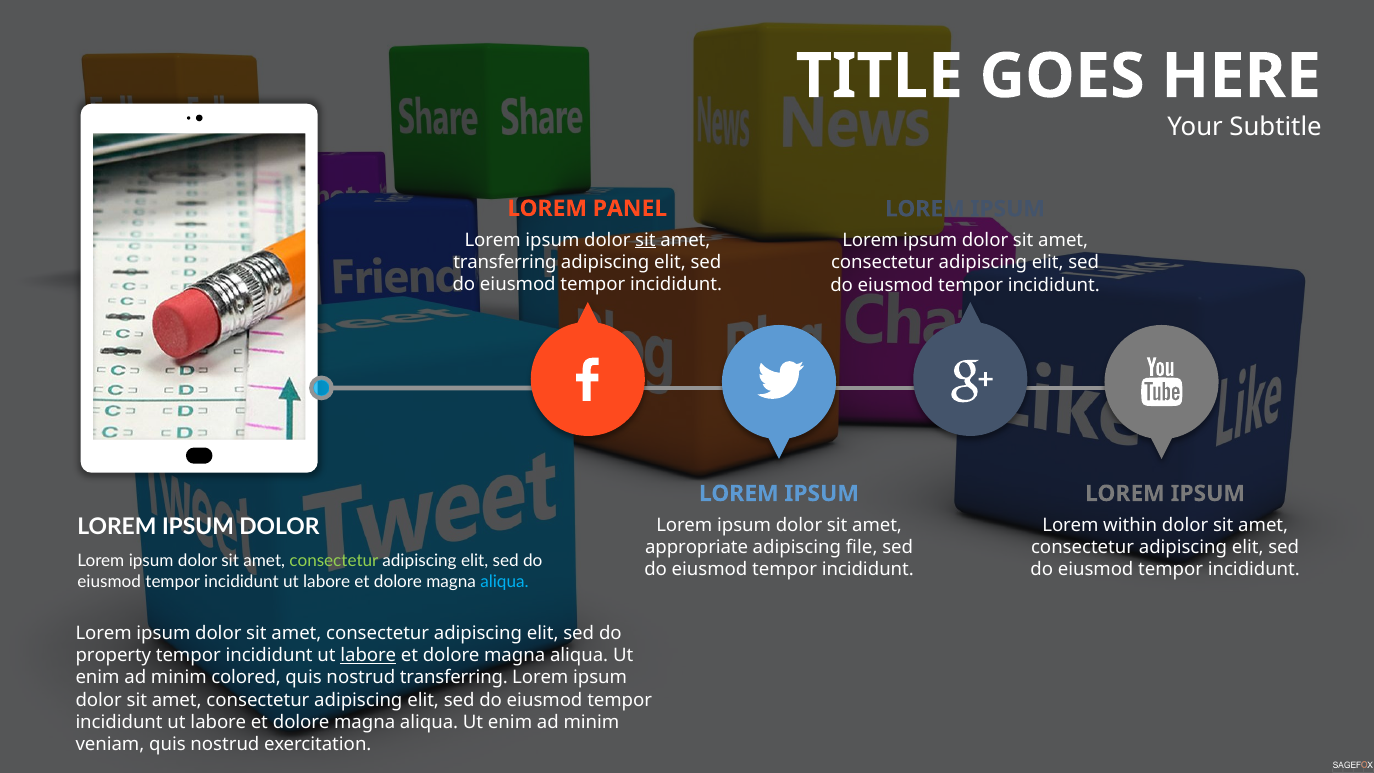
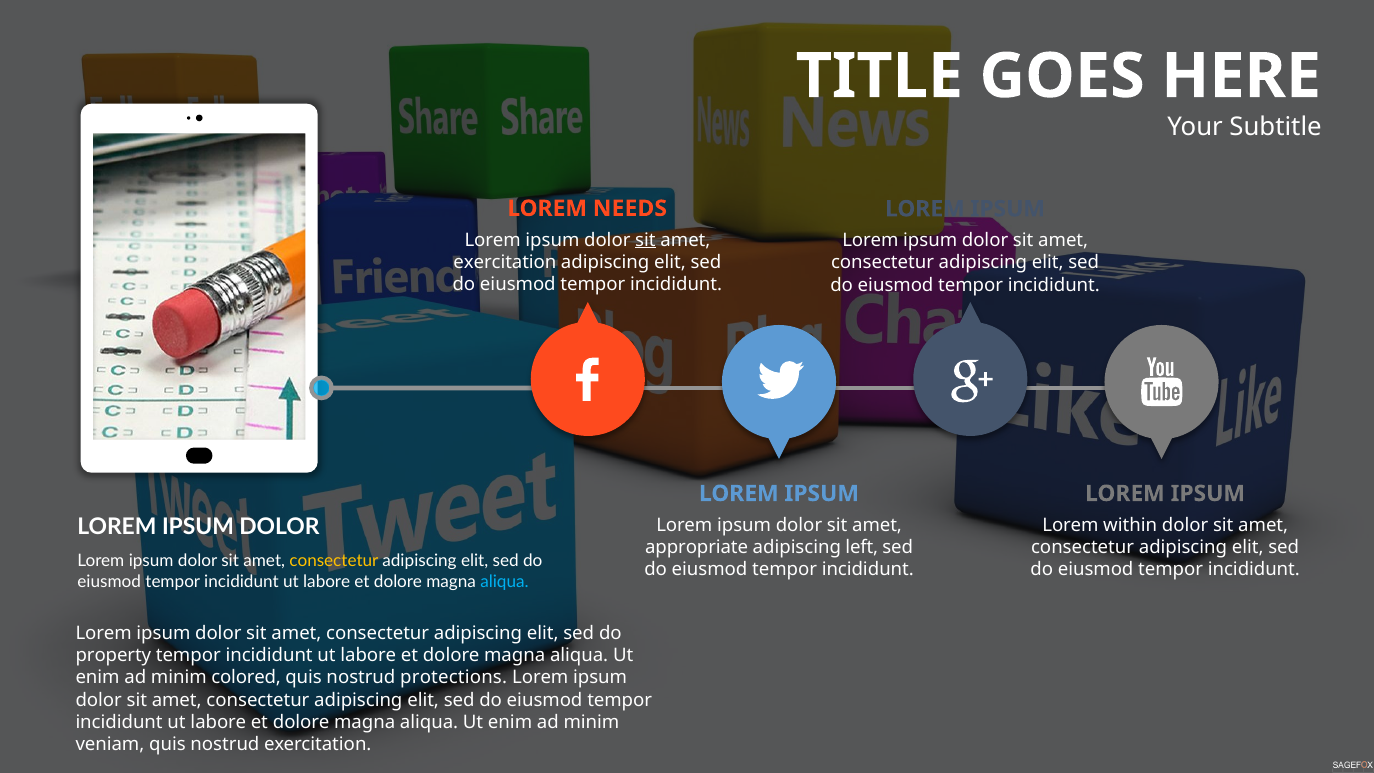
PANEL: PANEL -> NEEDS
transferring at (505, 262): transferring -> exercitation
file: file -> left
consectetur at (334, 561) colour: light green -> yellow
labore at (368, 655) underline: present -> none
nostrud transferring: transferring -> protections
